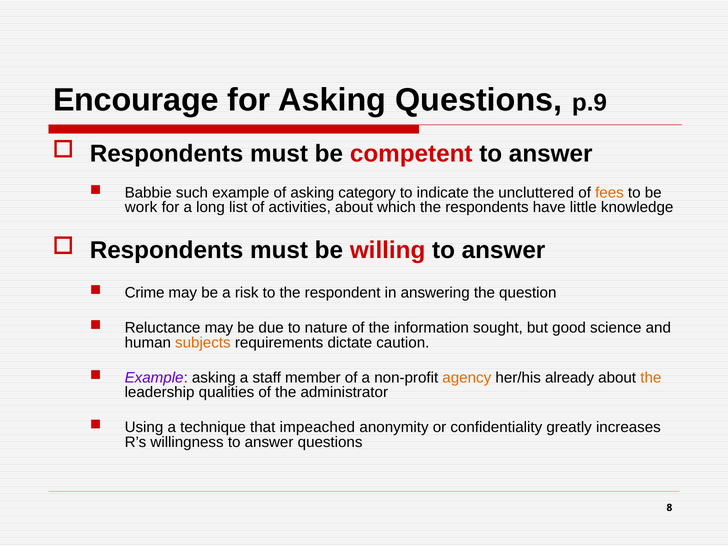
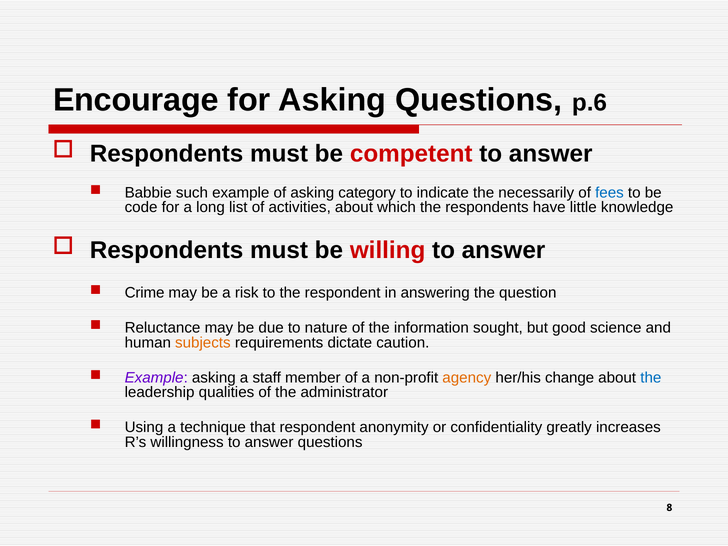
p.9: p.9 -> p.6
uncluttered: uncluttered -> necessarily
fees colour: orange -> blue
work: work -> code
already: already -> change
the at (651, 378) colour: orange -> blue
that impeached: impeached -> respondent
